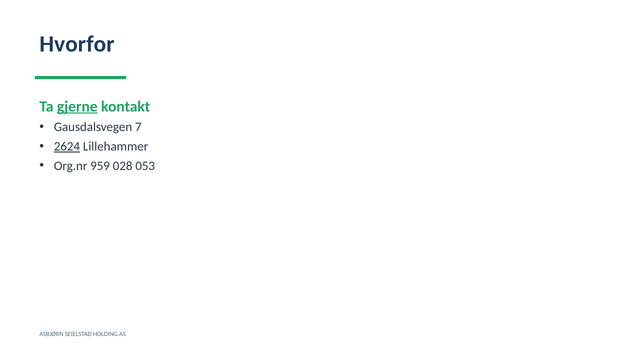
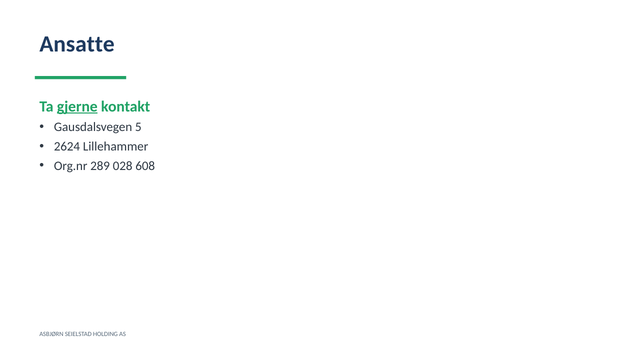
Hvorfor: Hvorfor -> Ansatte
7: 7 -> 5
2624 underline: present -> none
959: 959 -> 289
053: 053 -> 608
